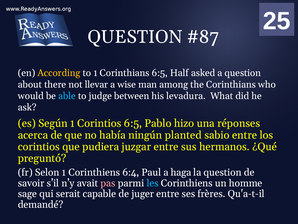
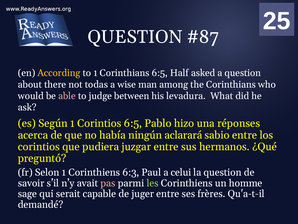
llevar: llevar -> todas
able colour: light blue -> pink
planted: planted -> aclarará
6:4: 6:4 -> 6:3
haga: haga -> celui
les colour: light blue -> light green
